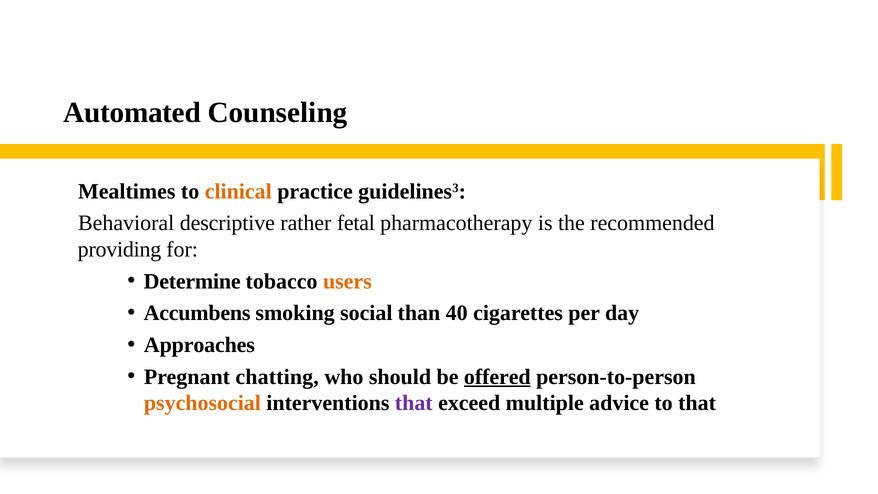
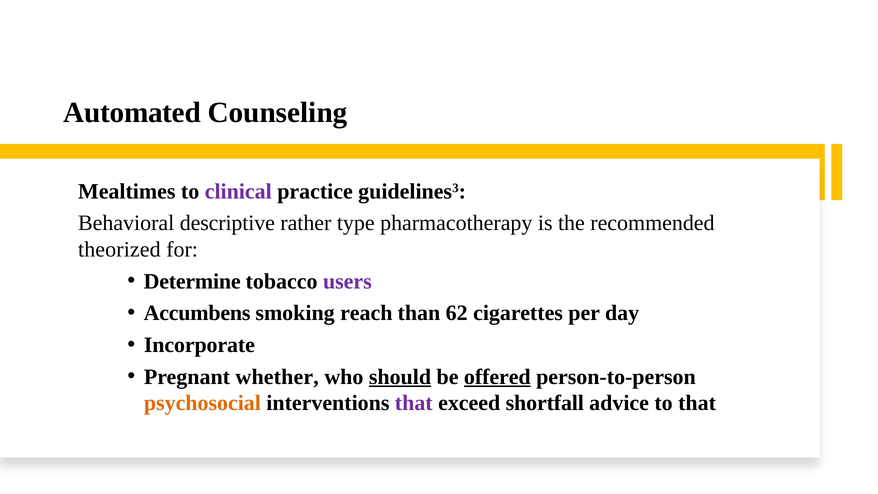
clinical colour: orange -> purple
fetal: fetal -> type
providing: providing -> theorized
users colour: orange -> purple
social: social -> reach
40: 40 -> 62
Approaches: Approaches -> Incorporate
chatting: chatting -> whether
should underline: none -> present
multiple: multiple -> shortfall
